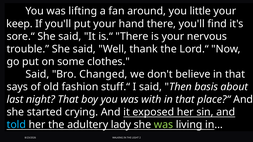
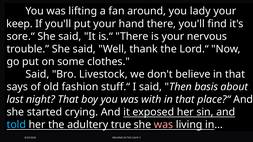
little: little -> lady
Changed: Changed -> Livestock
lady: lady -> true
was at (164, 125) colour: light green -> pink
